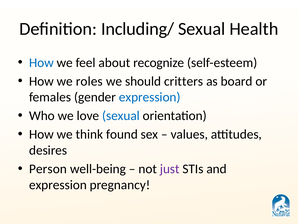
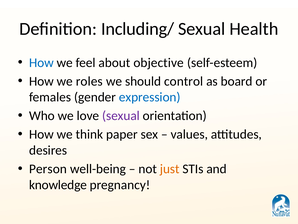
recognize: recognize -> objective
critters: critters -> control
sexual at (121, 116) colour: blue -> purple
found: found -> paper
just colour: purple -> orange
expression at (58, 184): expression -> knowledge
